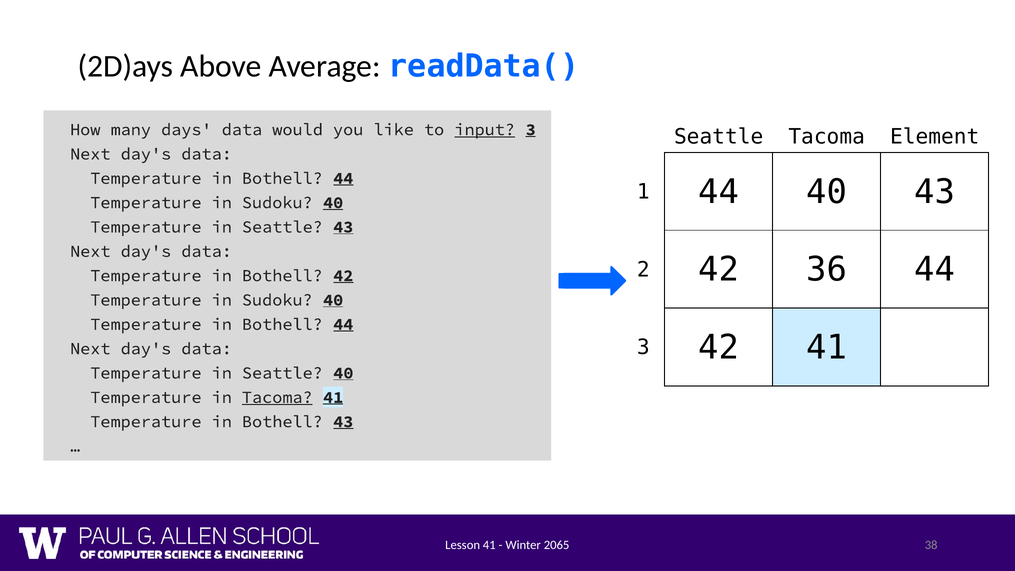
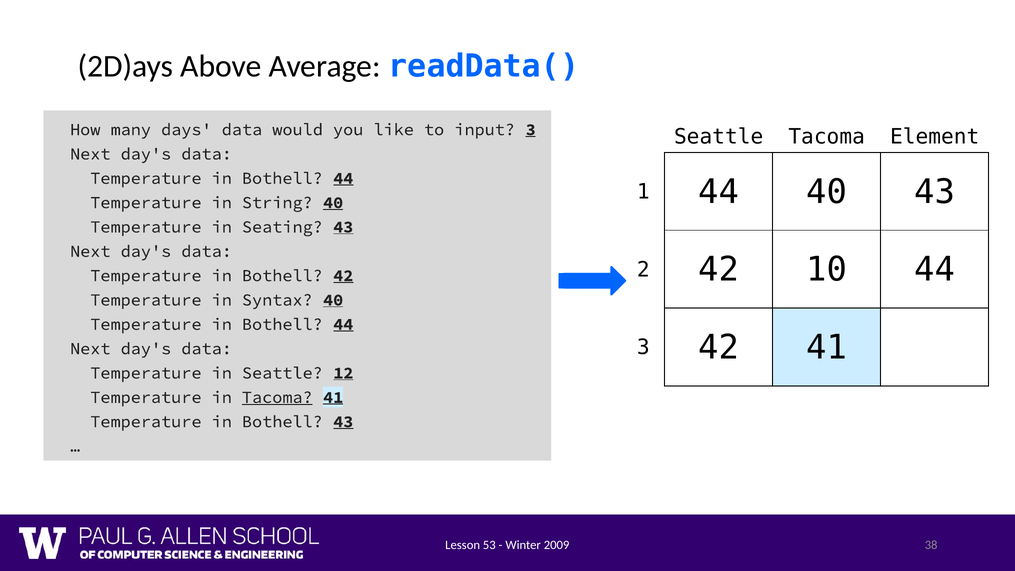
input underline: present -> none
Sudoku at (277, 203): Sudoku -> String
Seattle at (282, 227): Seattle -> Seating
36: 36 -> 10
Sudoku at (277, 300): Sudoku -> Syntax
Seattle 40: 40 -> 12
Lesson 41: 41 -> 53
2065: 2065 -> 2009
